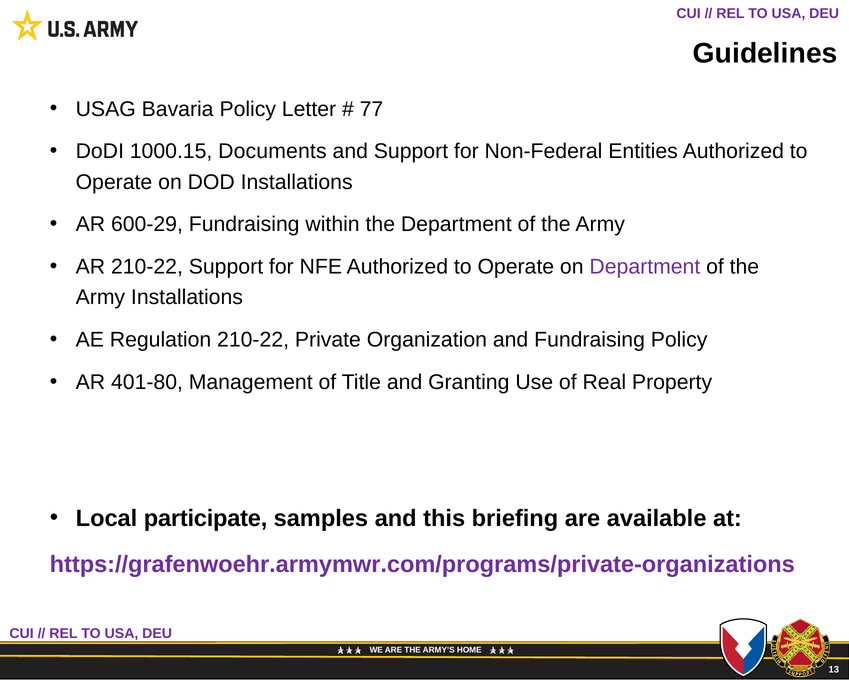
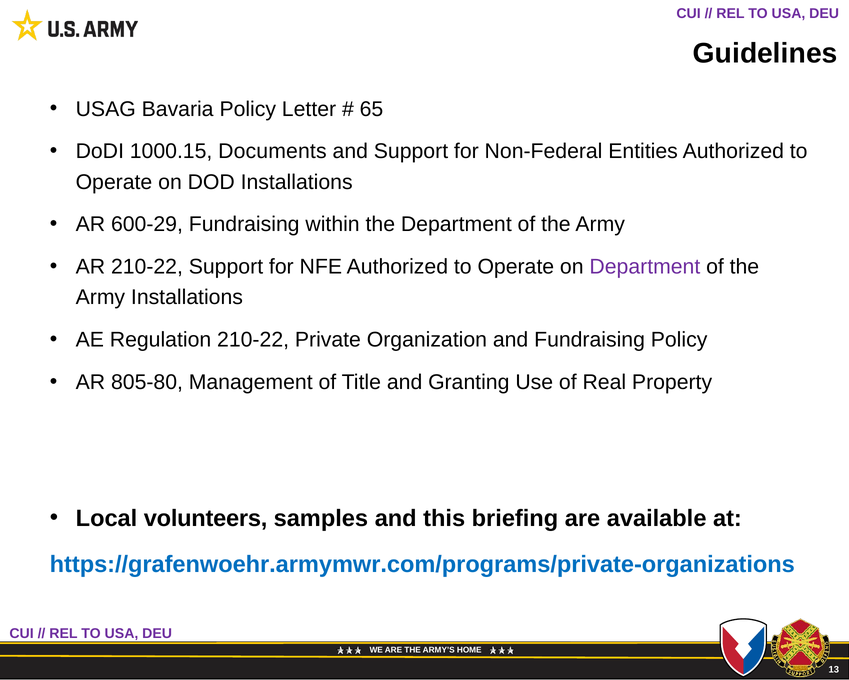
77: 77 -> 65
401-80: 401-80 -> 805-80
participate: participate -> volunteers
https://grafenwoehr.armymwr.com/programs/private-organizations colour: purple -> blue
